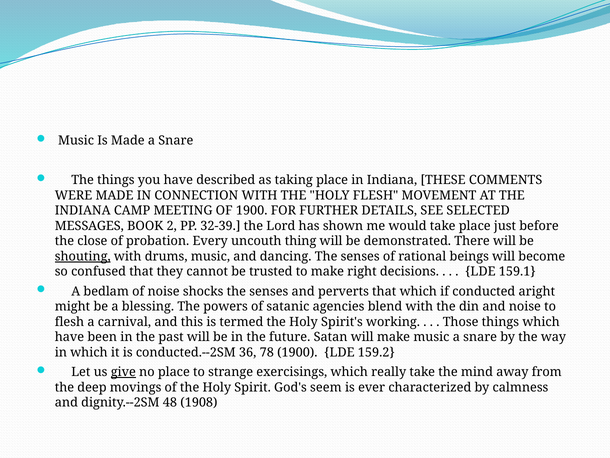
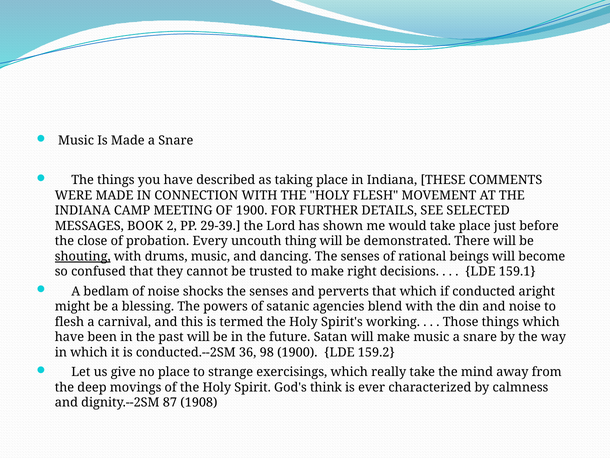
32-39: 32-39 -> 29-39
78: 78 -> 98
give underline: present -> none
seem: seem -> think
48: 48 -> 87
